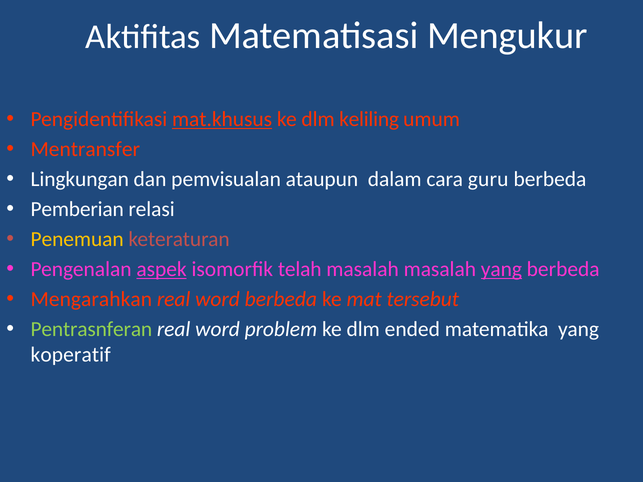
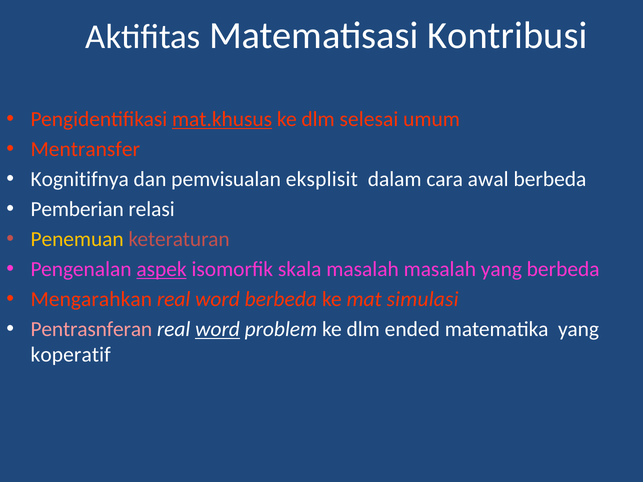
Mengukur: Mengukur -> Kontribusi
keliling: keliling -> selesai
Lingkungan: Lingkungan -> Kognitifnya
ataupun: ataupun -> eksplisit
guru: guru -> awal
telah: telah -> skala
yang at (501, 269) underline: present -> none
tersebut: tersebut -> simulasi
Pentrasnferan colour: light green -> pink
word at (218, 329) underline: none -> present
